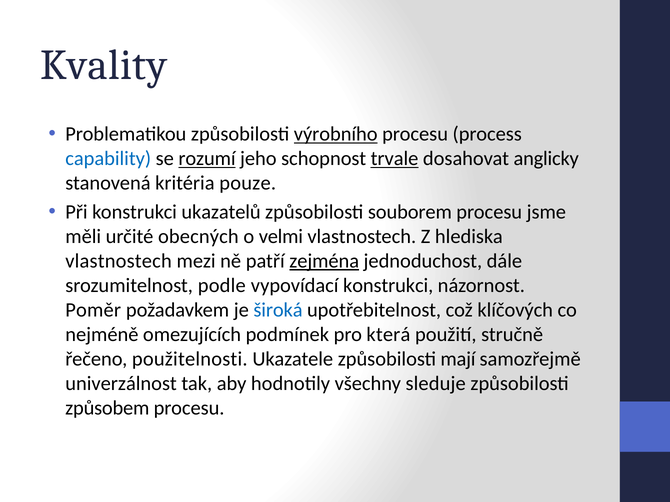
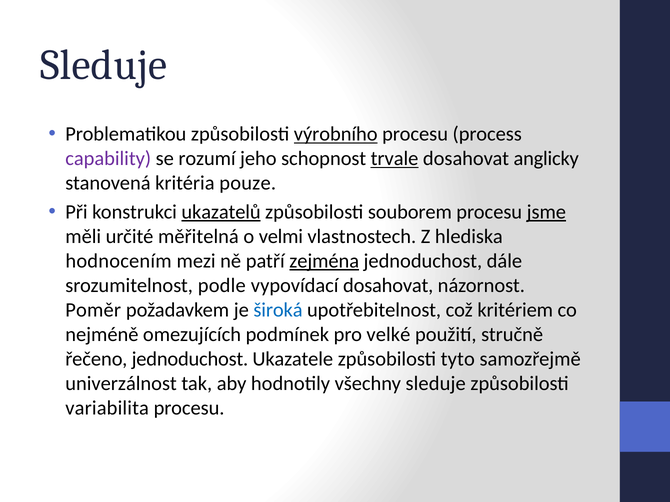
Kvality at (104, 65): Kvality -> Sleduje
capability colour: blue -> purple
rozumí underline: present -> none
ukazatelů underline: none -> present
jsme underline: none -> present
obecných: obecných -> měřitelná
vlastnostech at (119, 261): vlastnostech -> hodnocením
vypovídací konstrukci: konstrukci -> dosahovat
klíčových: klíčových -> kritériem
která: která -> velké
řečeno použitelnosti: použitelnosti -> jednoduchost
mají: mají -> tyto
způsobem: způsobem -> variabilita
